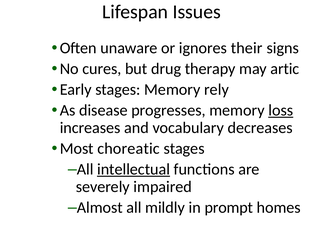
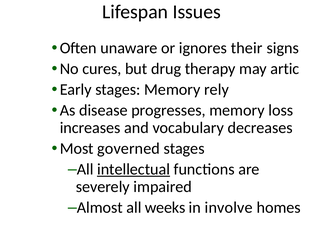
loss underline: present -> none
choreatic: choreatic -> governed
mildly: mildly -> weeks
prompt: prompt -> involve
